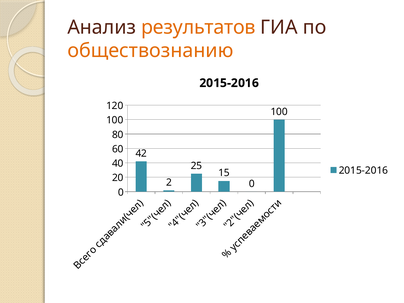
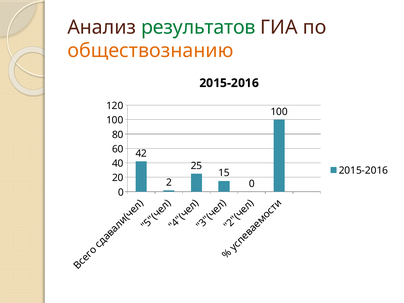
результатов colour: orange -> green
